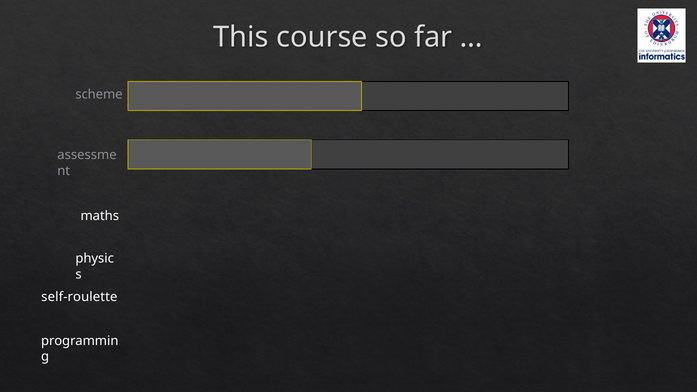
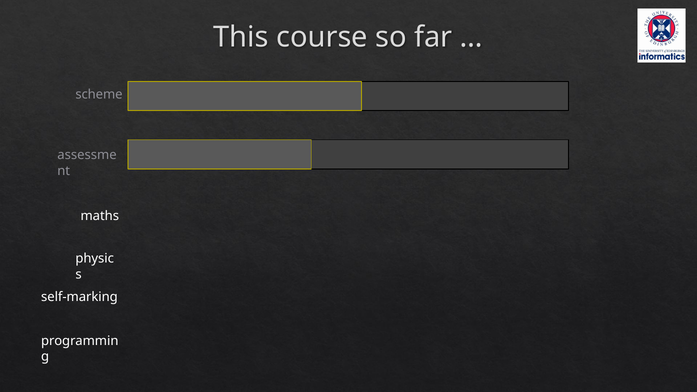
self-roulette: self-roulette -> self-marking
